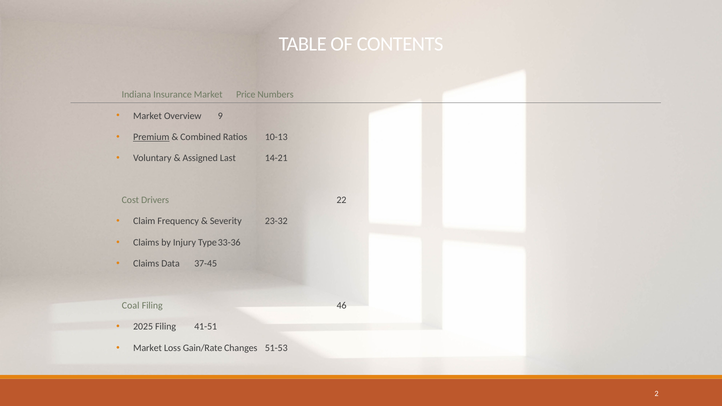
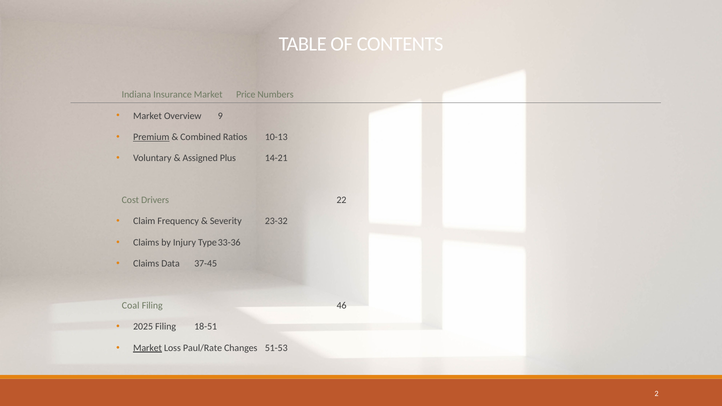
Last: Last -> Plus
41-51: 41-51 -> 18-51
Market at (148, 348) underline: none -> present
Gain/Rate: Gain/Rate -> Paul/Rate
